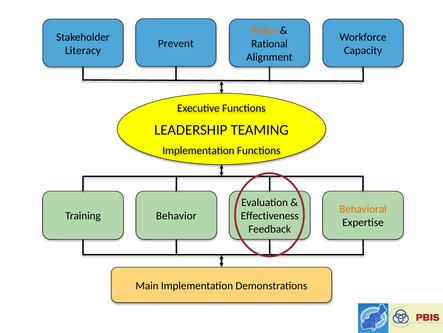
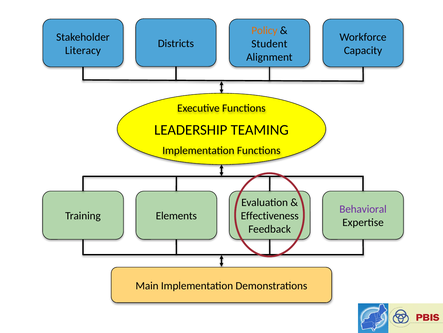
Prevent: Prevent -> Districts
Rational: Rational -> Student
Behavioral colour: orange -> purple
Behavior: Behavior -> Elements
